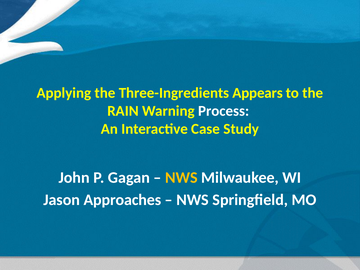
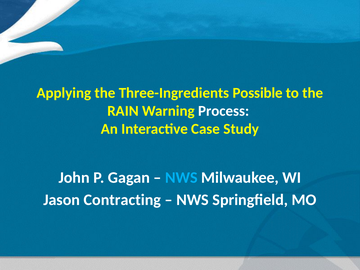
Appears: Appears -> Possible
NWS at (181, 178) colour: yellow -> light blue
Approaches: Approaches -> Contracting
